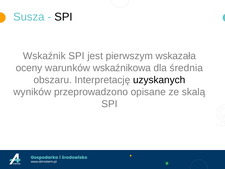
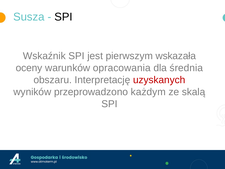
wskaźnikowa: wskaźnikowa -> opracowania
uzyskanych colour: black -> red
opisane: opisane -> każdym
